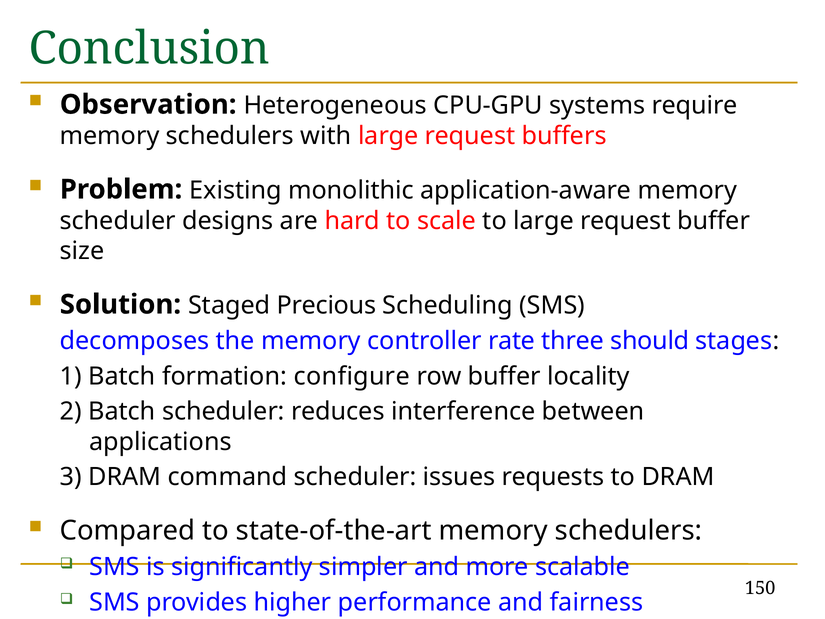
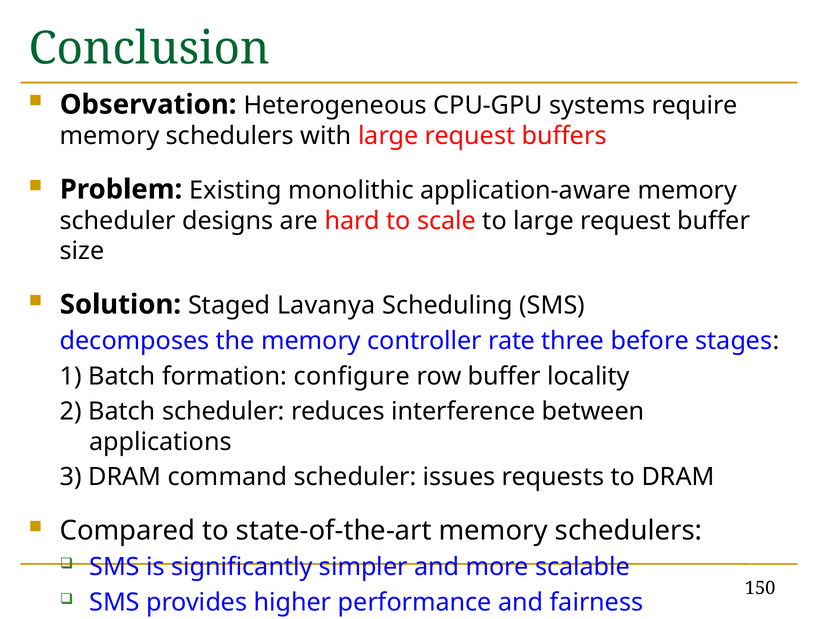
Precious: Precious -> Lavanya
should: should -> before
